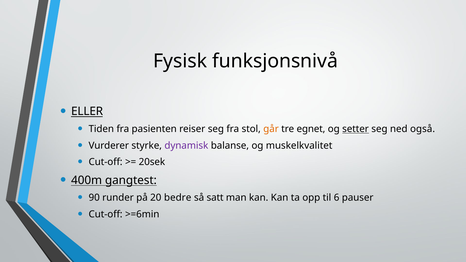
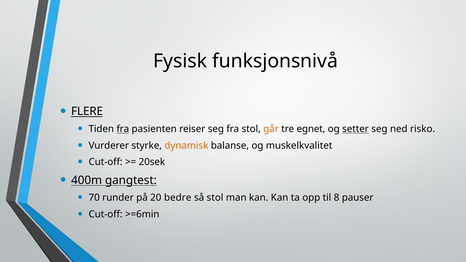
ELLER: ELLER -> FLERE
fra at (123, 129) underline: none -> present
også: også -> risko
dynamisk colour: purple -> orange
90: 90 -> 70
så satt: satt -> stol
6: 6 -> 8
